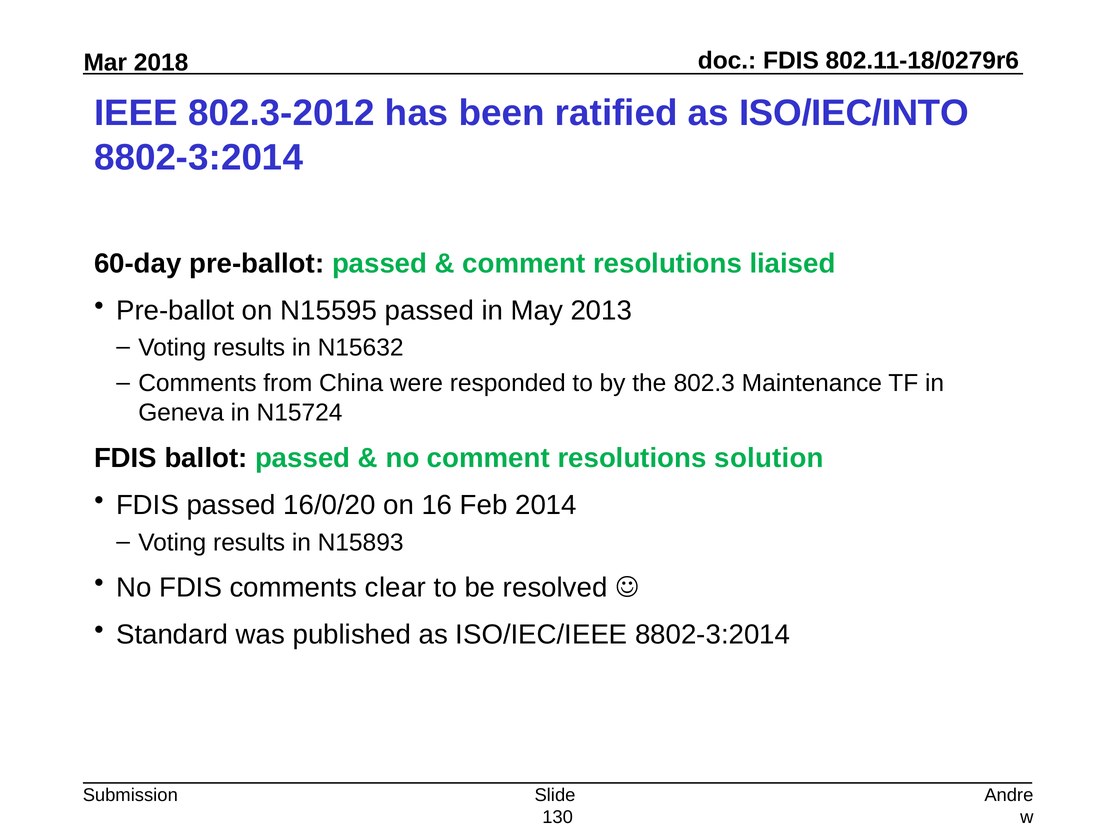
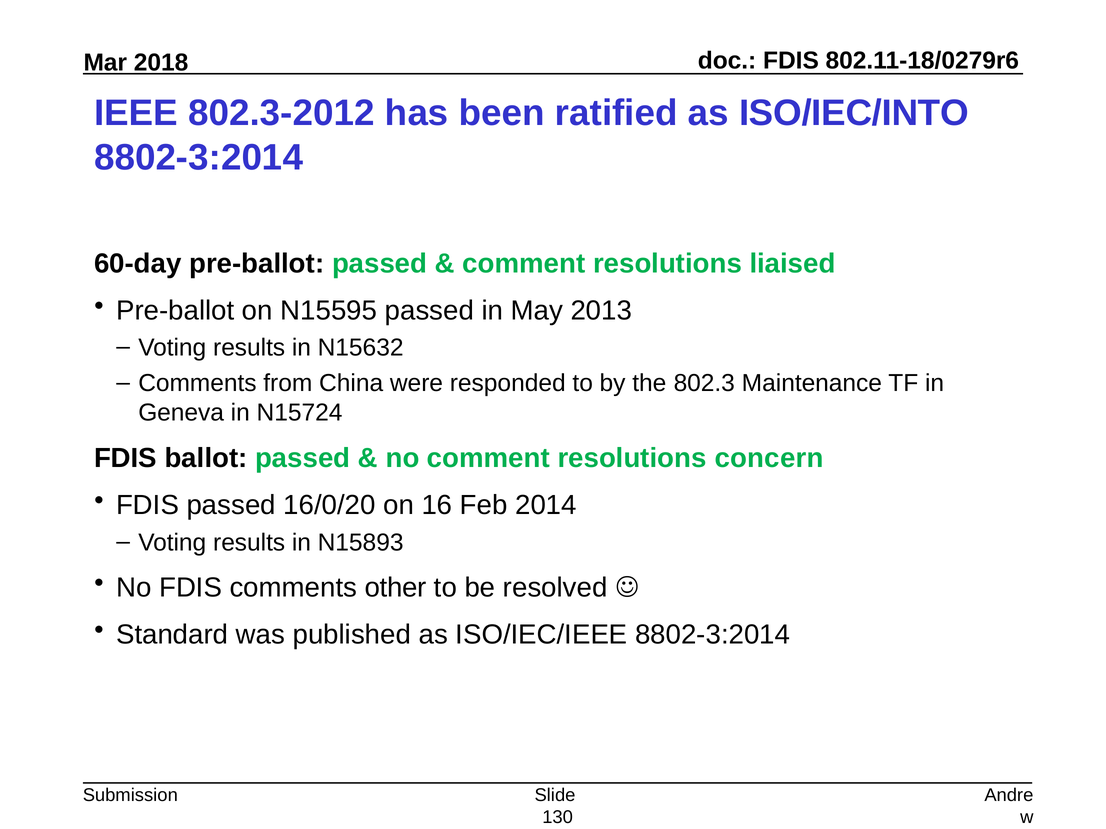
solution: solution -> concern
clear: clear -> other
